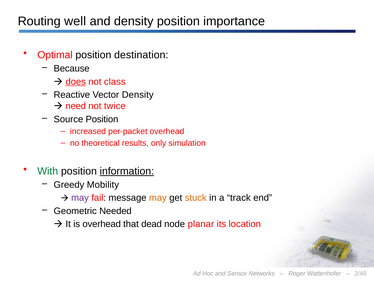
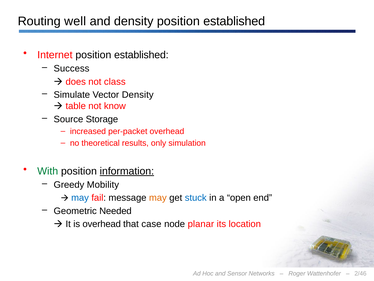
importance at (234, 21): importance -> established
Optimal: Optimal -> Internet
destination at (141, 55): destination -> established
Because: Because -> Success
does underline: present -> none
Reactive: Reactive -> Simulate
need: need -> table
twice: twice -> know
Source Position: Position -> Storage
may at (80, 198) colour: purple -> blue
stuck colour: orange -> blue
track: track -> open
dead: dead -> case
